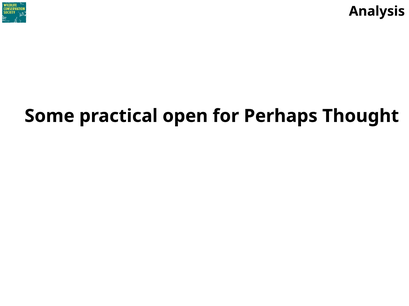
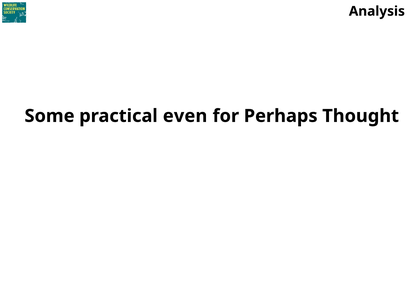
open: open -> even
